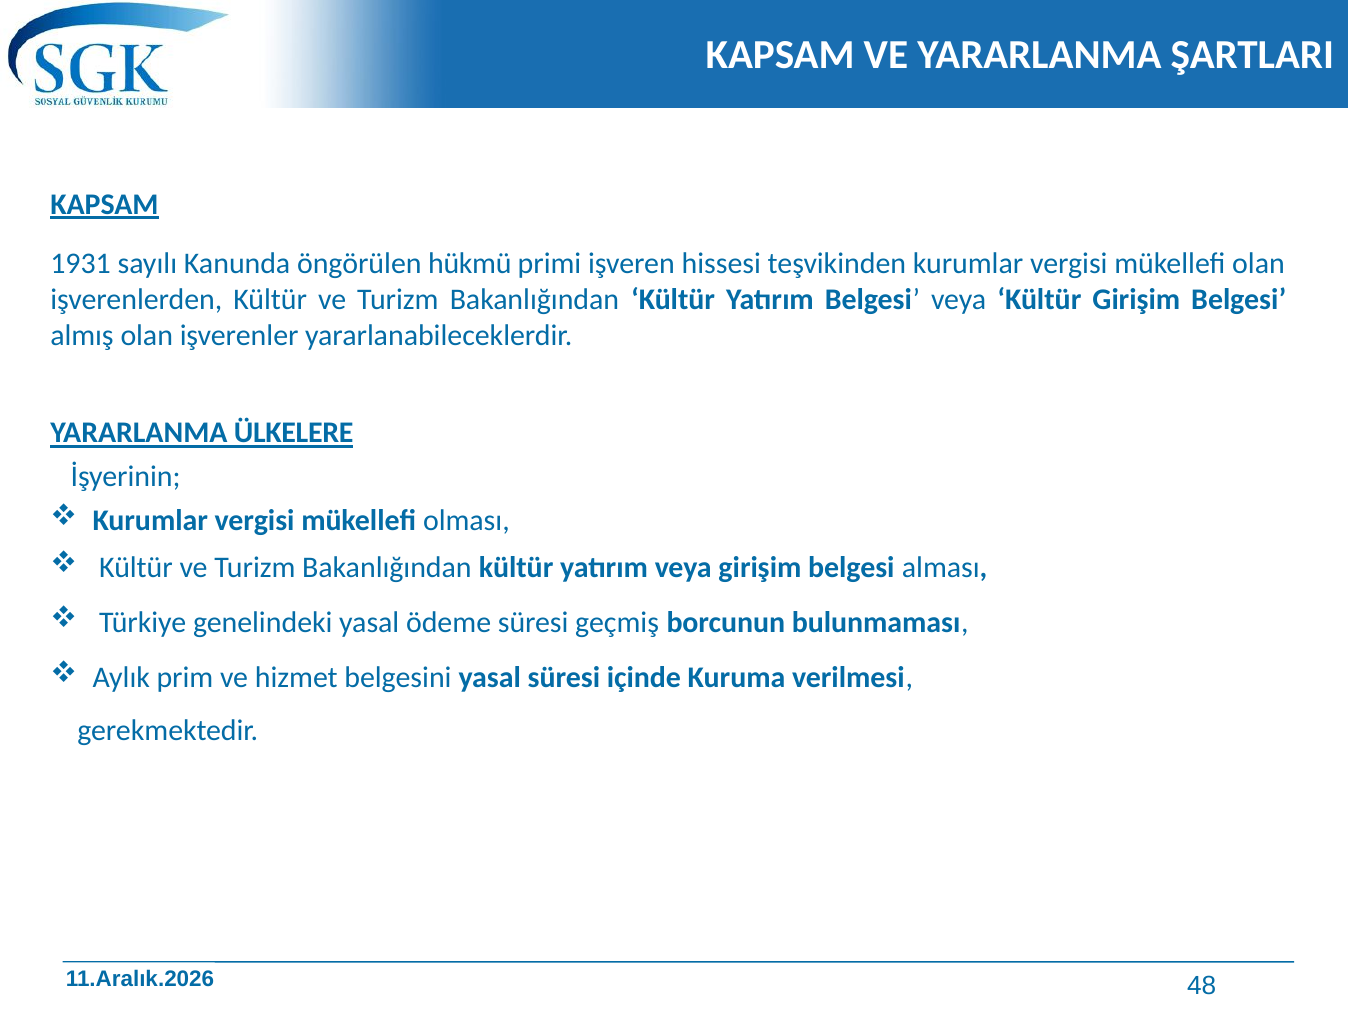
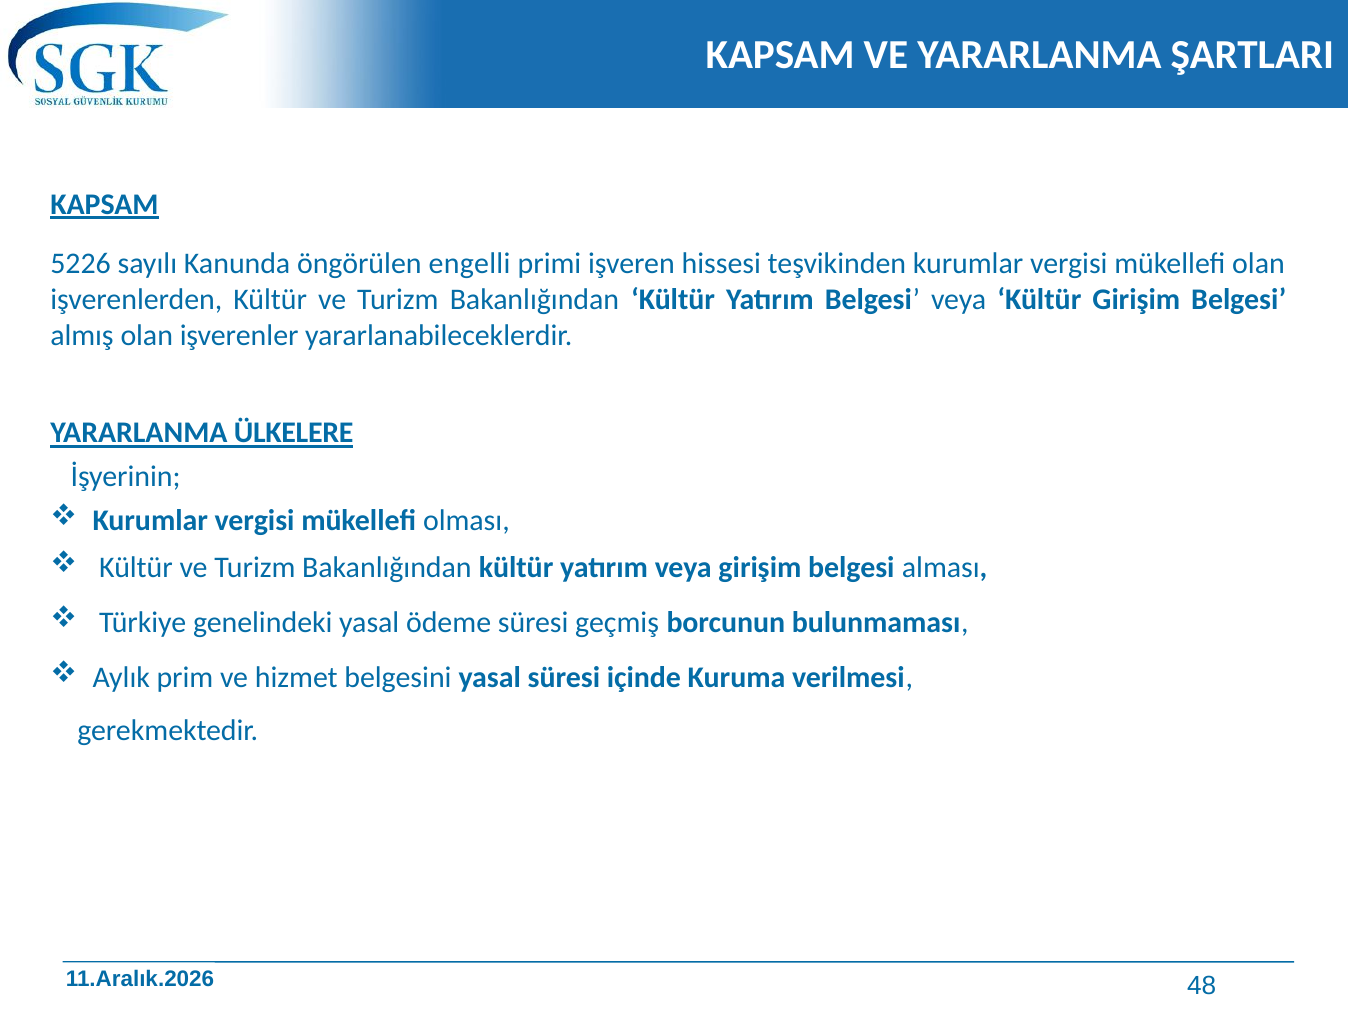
1931: 1931 -> 5226
hükmü: hükmü -> engelli
